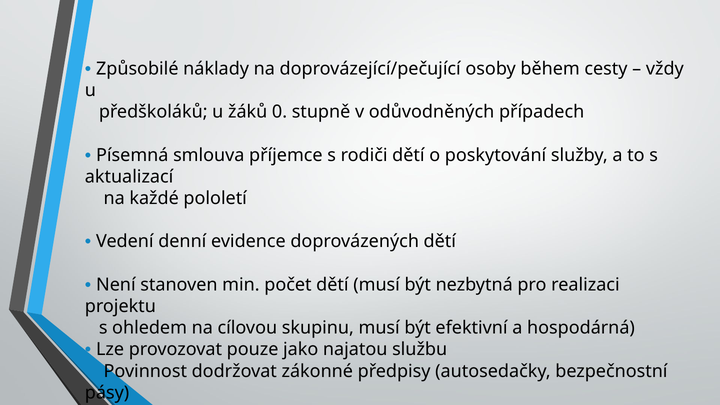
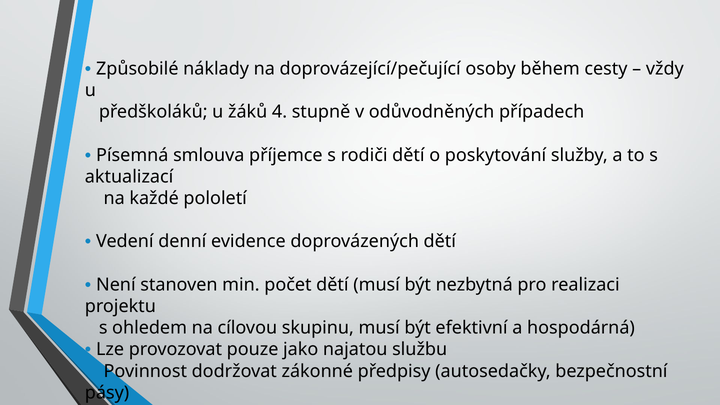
0: 0 -> 4
